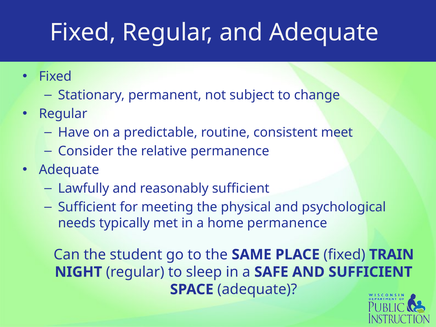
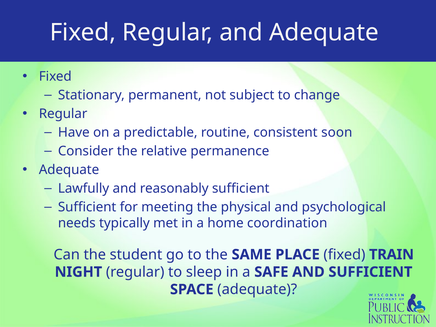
meet: meet -> soon
home permanence: permanence -> coordination
